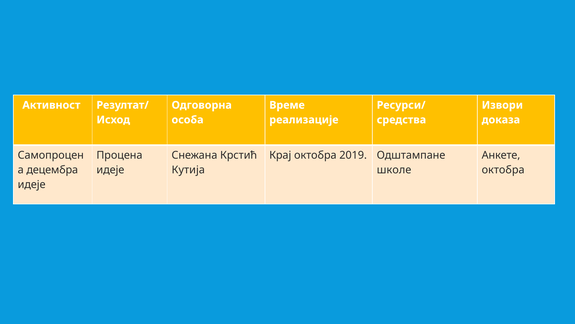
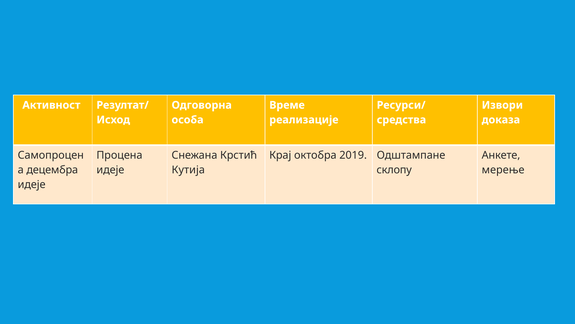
школе: школе -> склопу
октобра at (503, 170): октобра -> мерење
